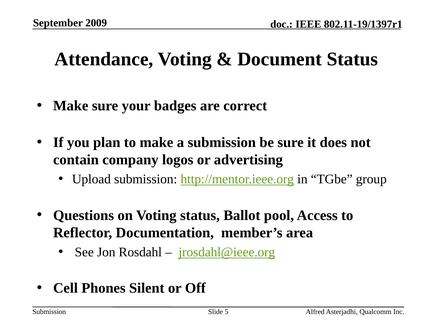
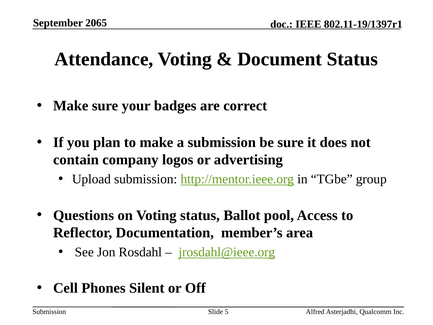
2009: 2009 -> 2065
